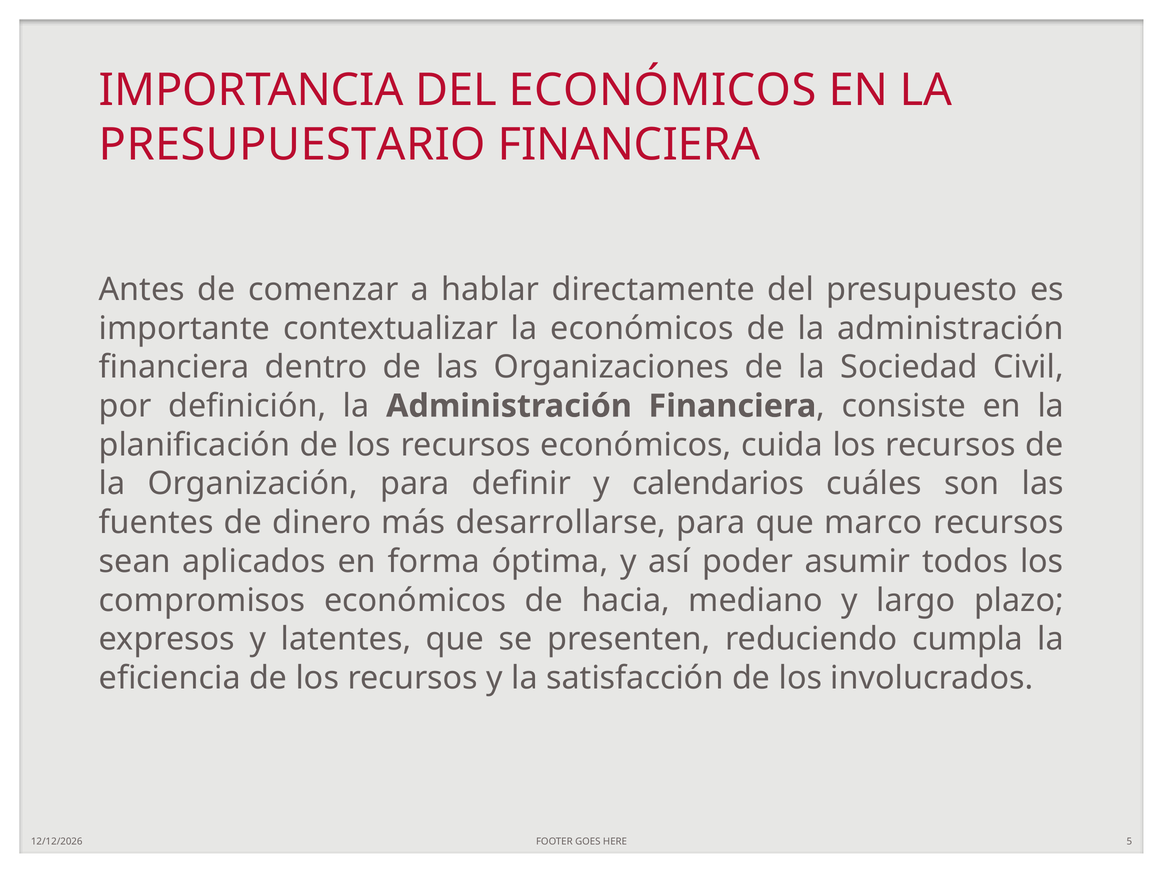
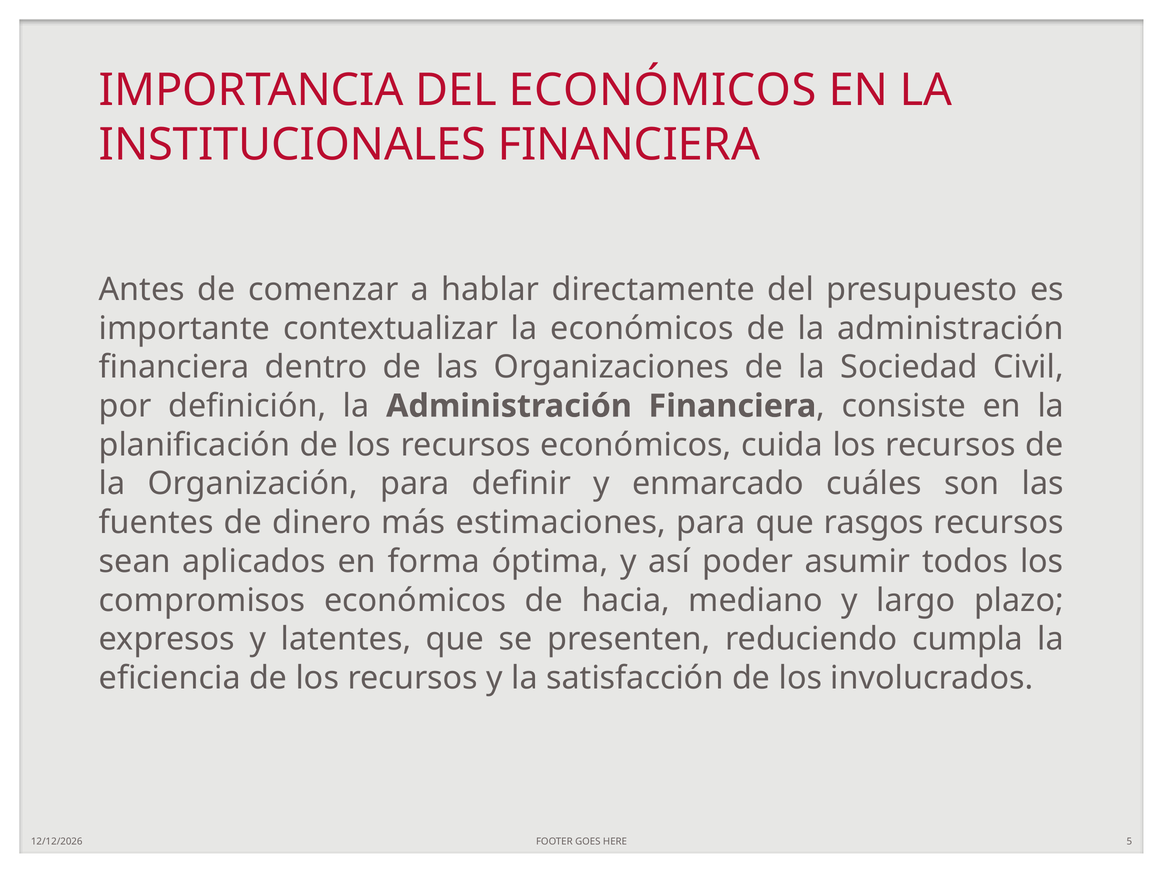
PRESUPUESTARIO: PRESUPUESTARIO -> INSTITUCIONALES
calendarios: calendarios -> enmarcado
desarrollarse: desarrollarse -> estimaciones
marco: marco -> rasgos
